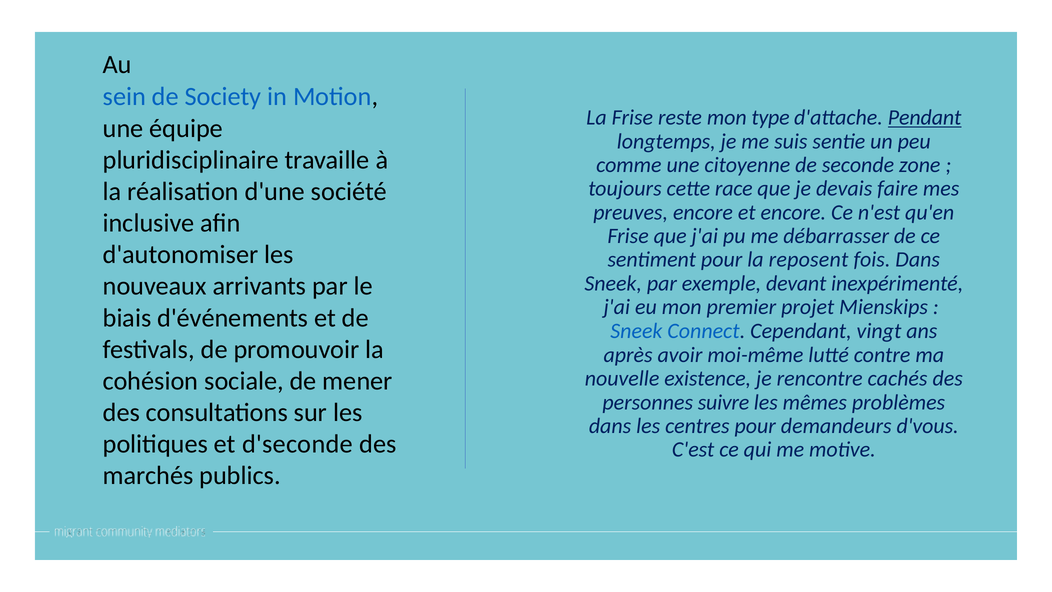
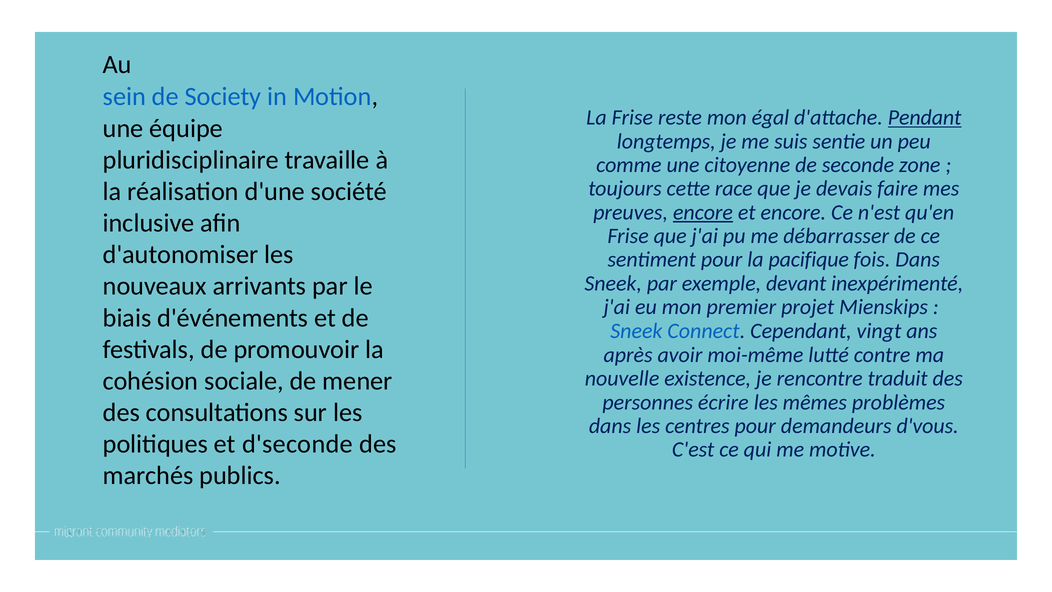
type: type -> égal
encore at (703, 212) underline: none -> present
reposent: reposent -> pacifique
cachés: cachés -> traduit
suivre: suivre -> écrire
